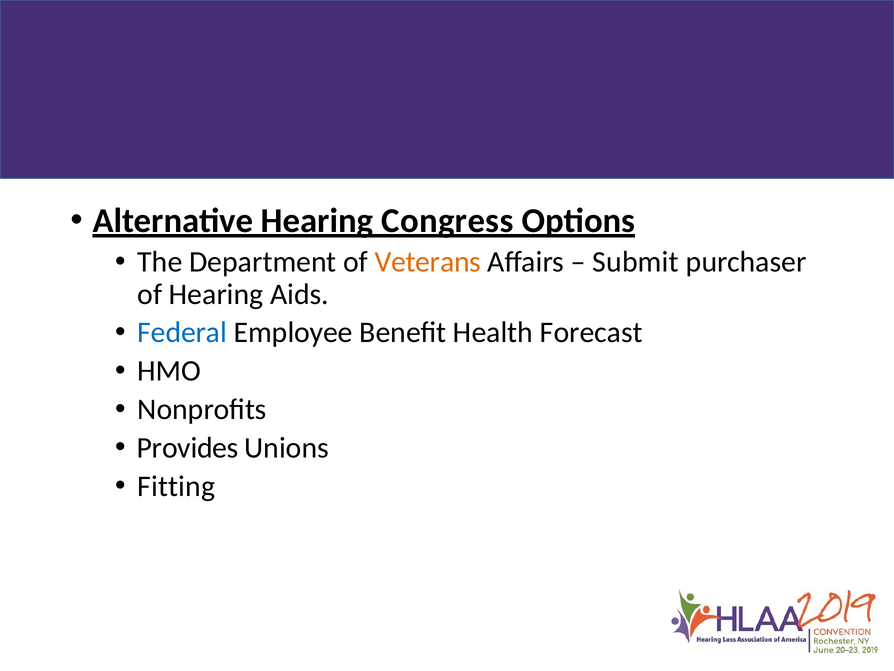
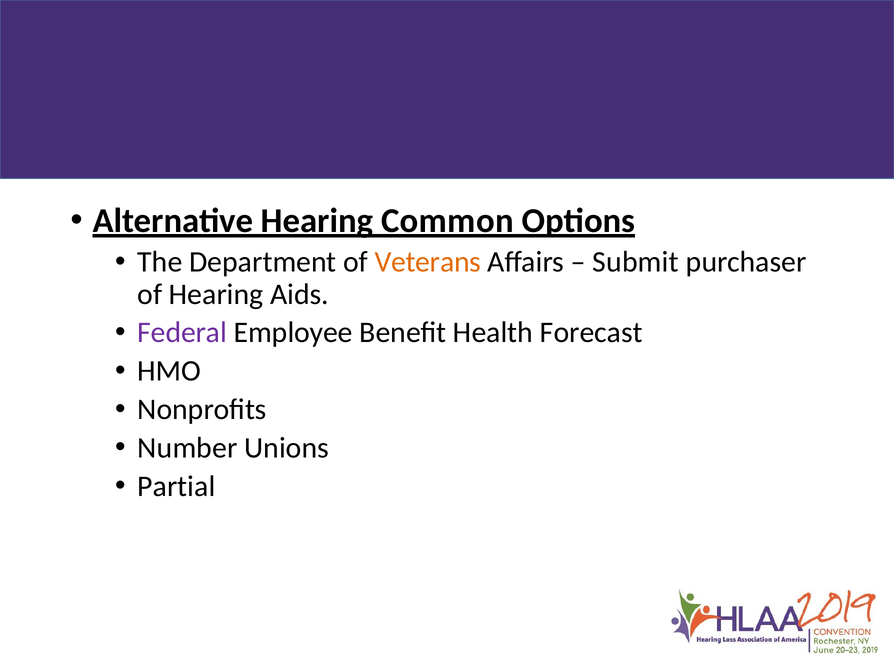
Congress: Congress -> Common
Federal colour: blue -> purple
Provides: Provides -> Number
Fitting: Fitting -> Partial
